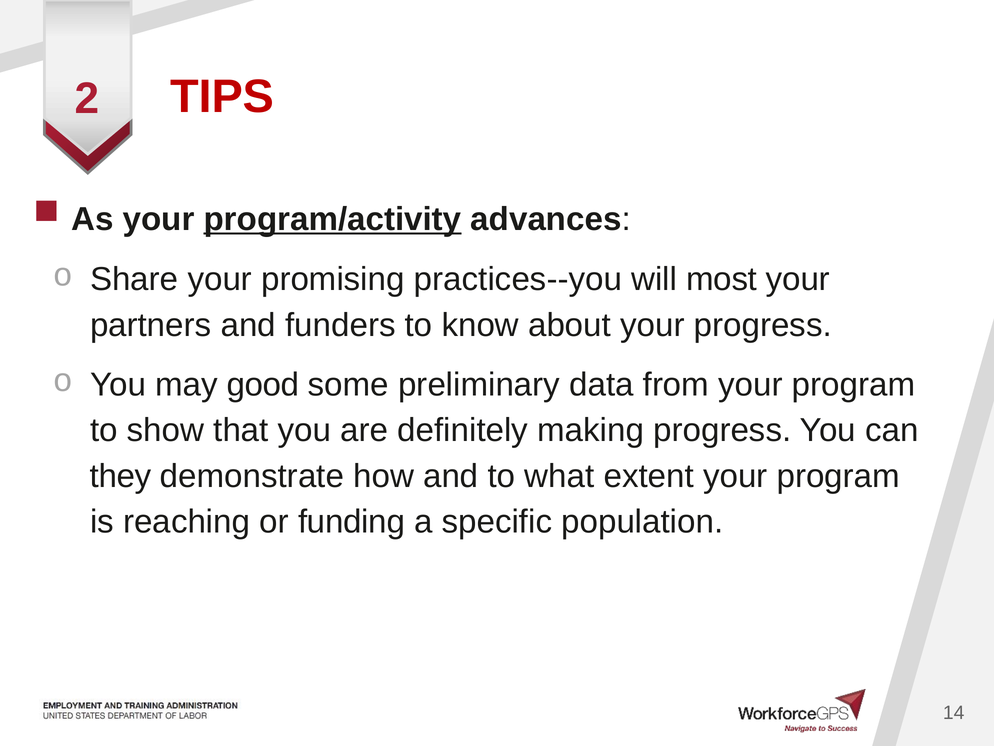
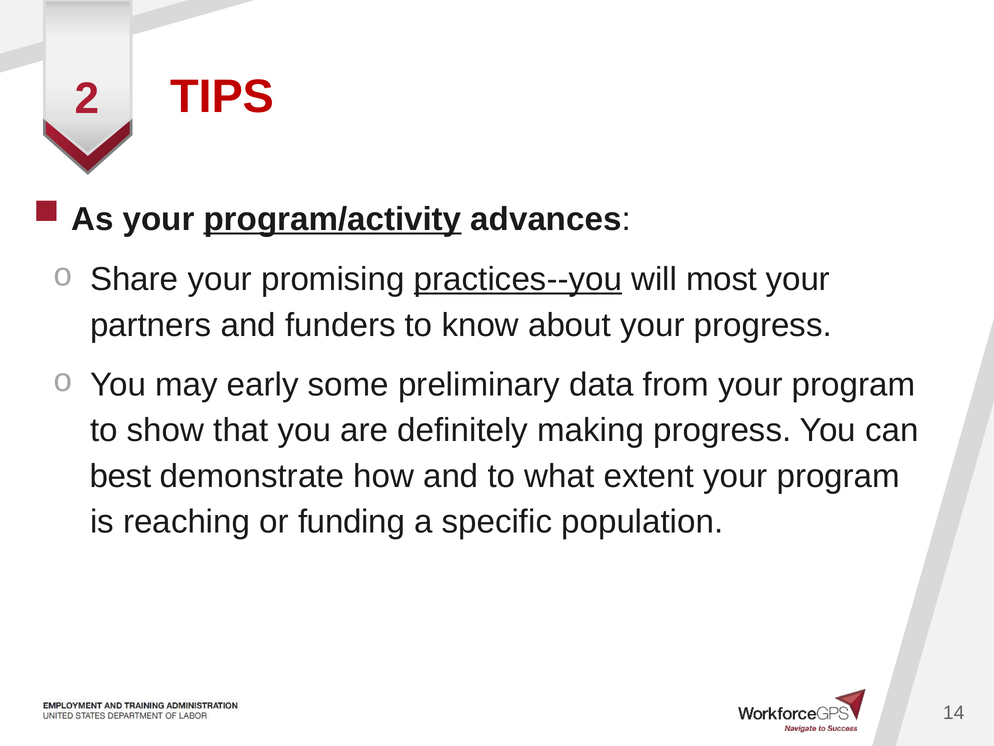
practices--you underline: none -> present
good: good -> early
they: they -> best
